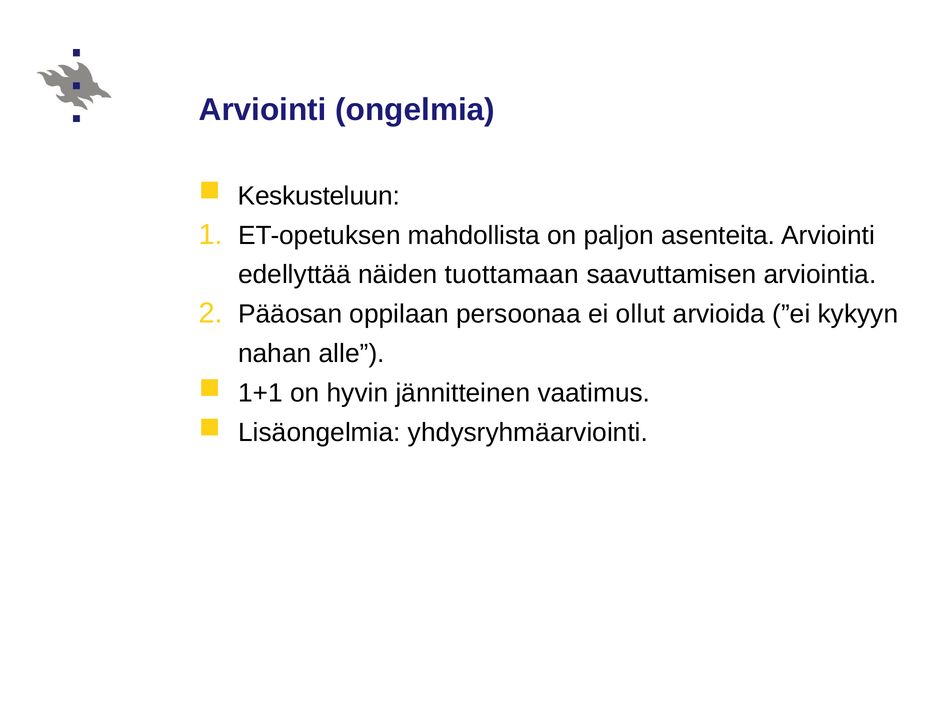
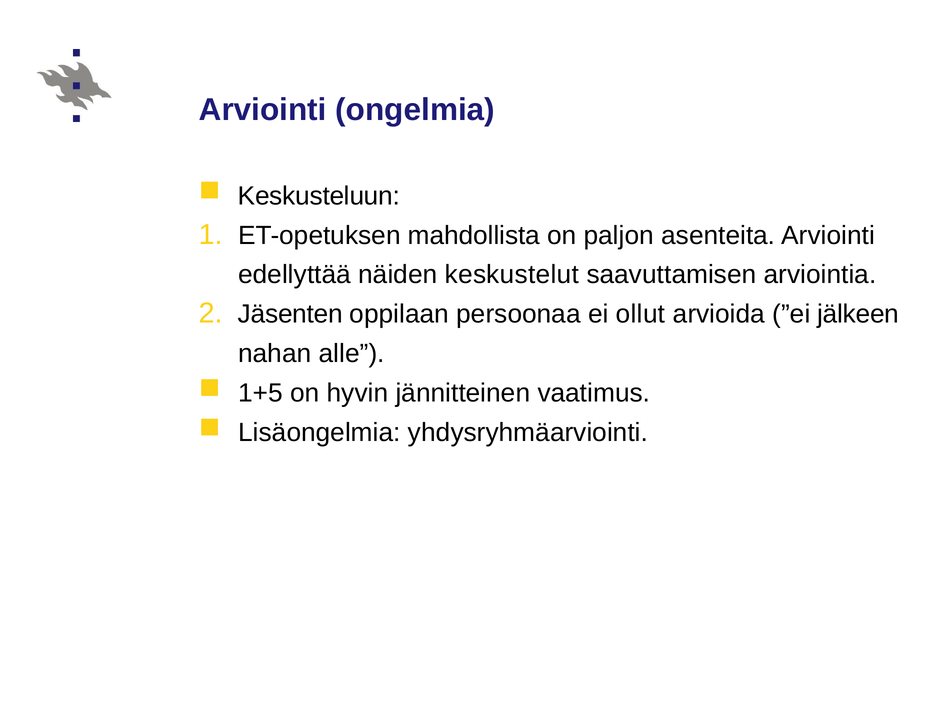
tuottamaan: tuottamaan -> keskustelut
Pääosan: Pääosan -> Jäsenten
kykyyn: kykyyn -> jälkeen
1+1: 1+1 -> 1+5
